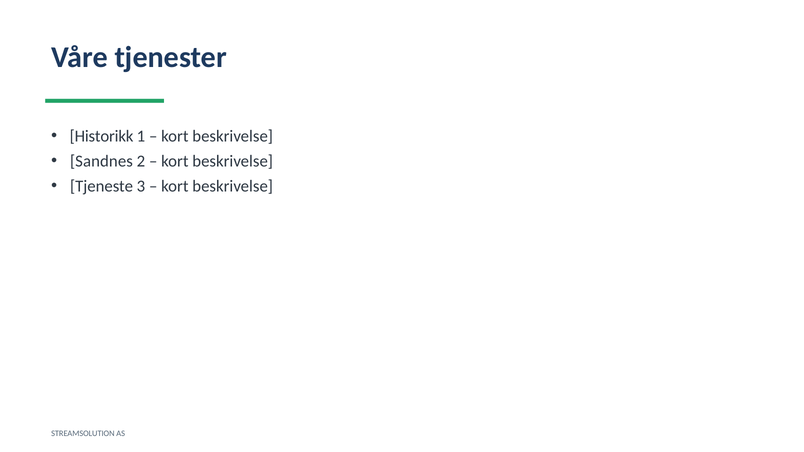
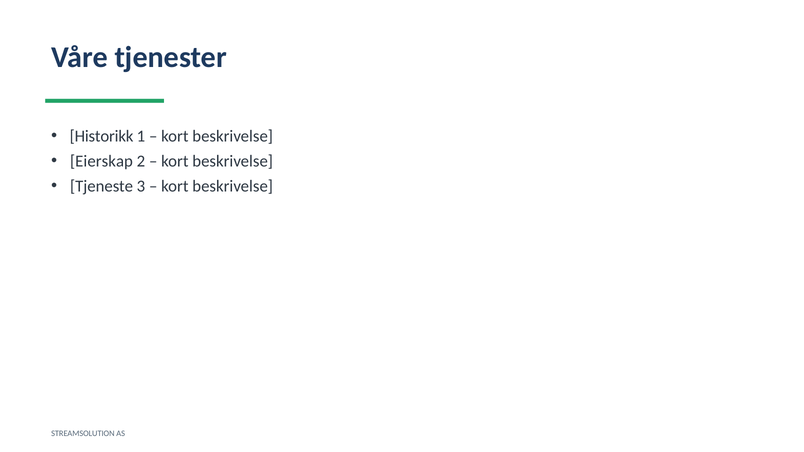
Sandnes: Sandnes -> Eierskap
